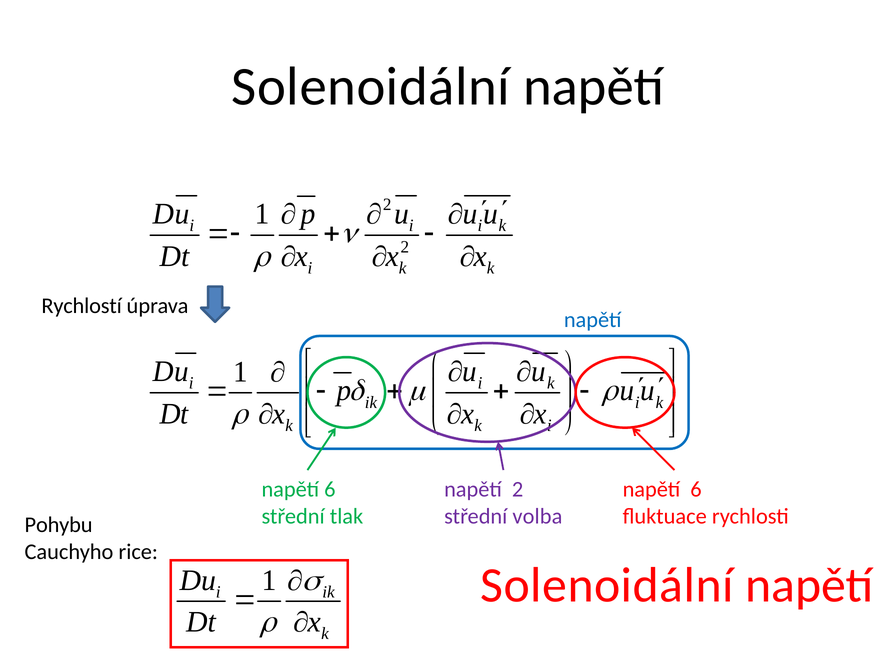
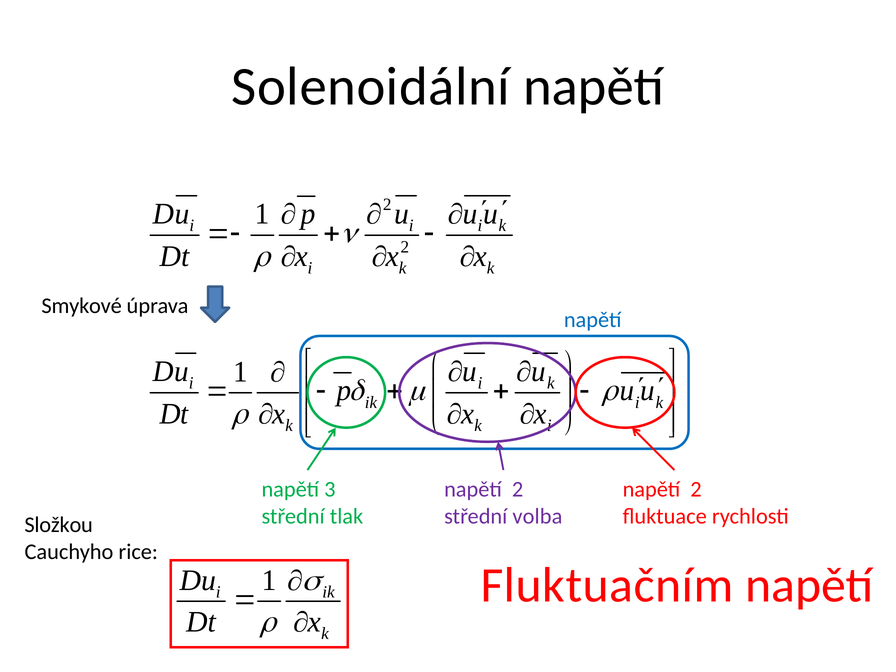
Rychlostí: Rychlostí -> Smykové
6 at (330, 489): 6 -> 3
6 at (696, 489): 6 -> 2
Pohybu: Pohybu -> Složkou
Solenoidální at (607, 585): Solenoidální -> Fluktuačním
